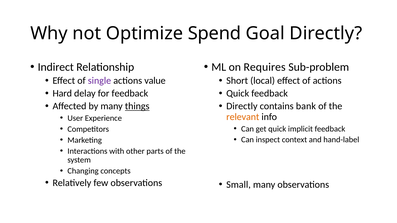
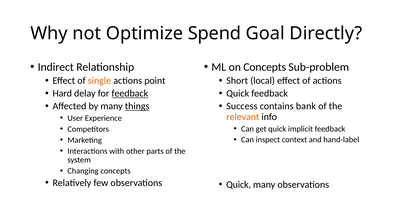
on Requires: Requires -> Concepts
single colour: purple -> orange
value: value -> point
feedback at (130, 94) underline: none -> present
Directly at (242, 106): Directly -> Success
Small at (239, 185): Small -> Quick
